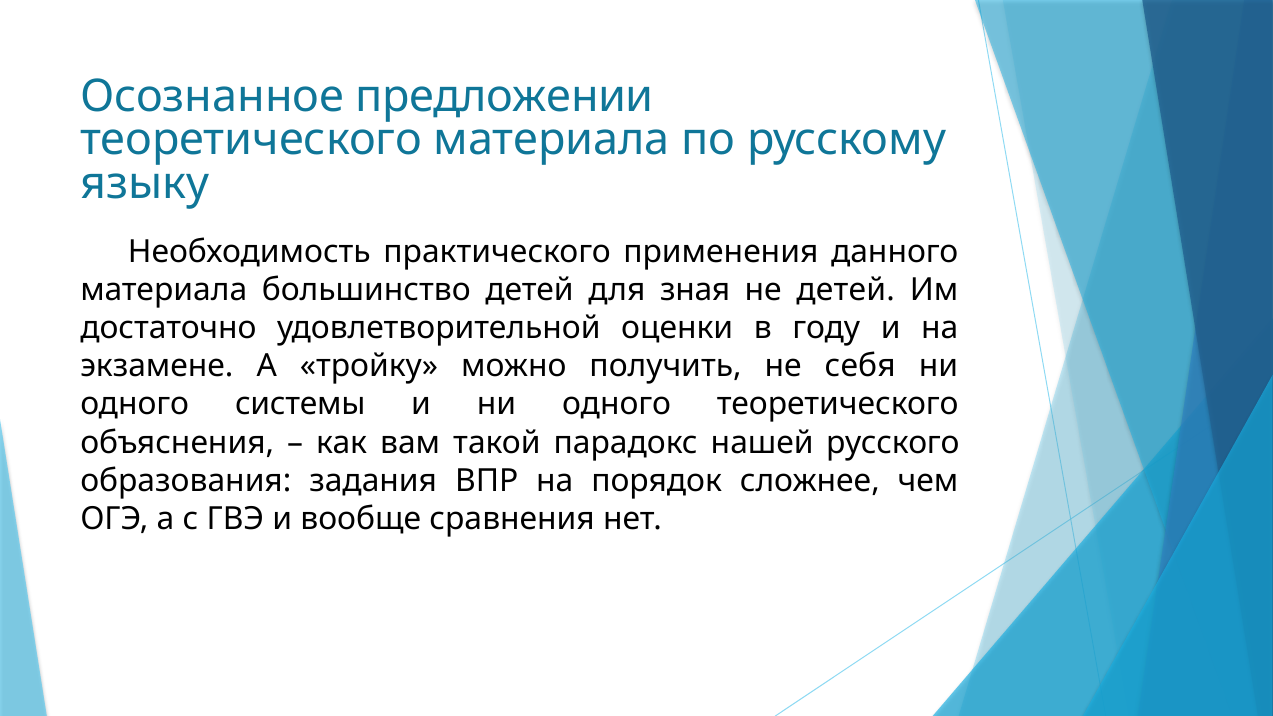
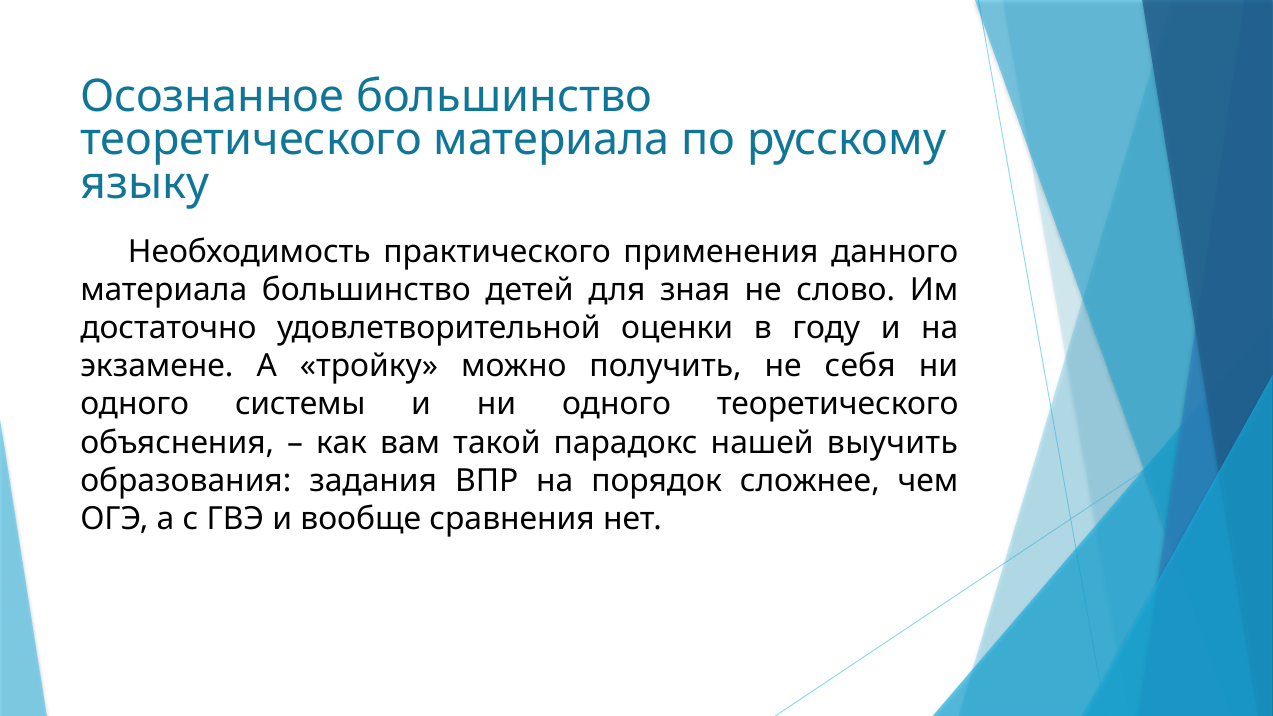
Осознанное предложении: предложении -> большинство
не детей: детей -> слово
русского: русского -> выучить
